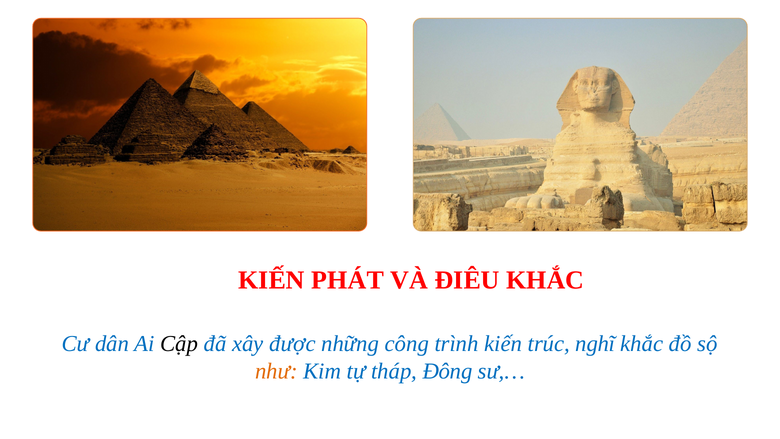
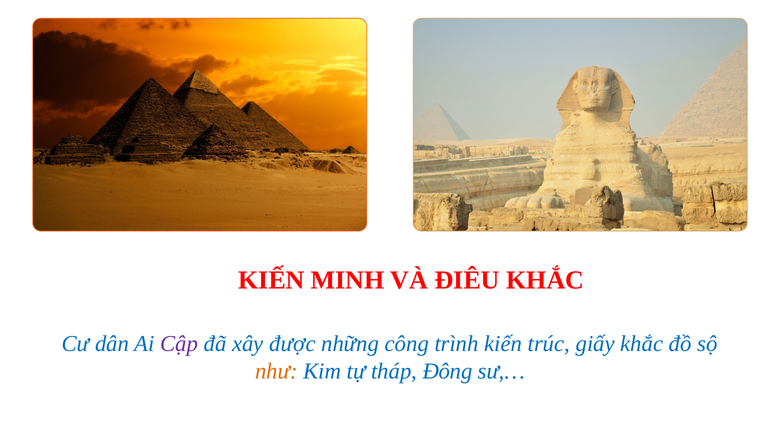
PHÁT: PHÁT -> MINH
Cập colour: black -> purple
nghĩ: nghĩ -> giấy
